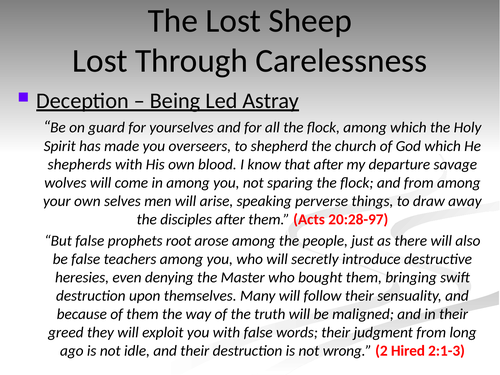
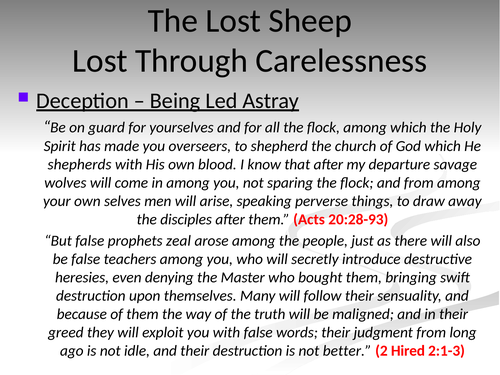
20:28-97: 20:28-97 -> 20:28-93
root: root -> zeal
wrong: wrong -> better
